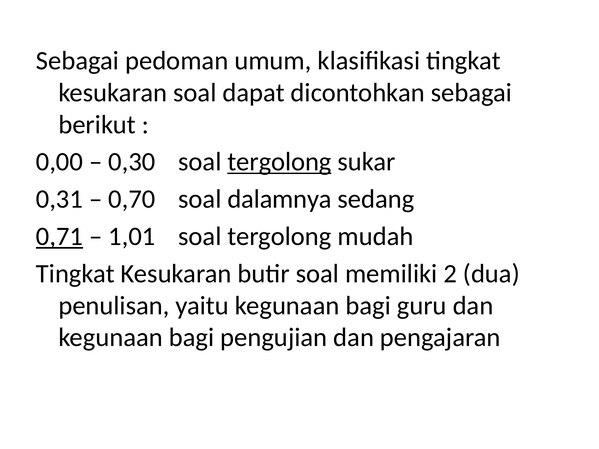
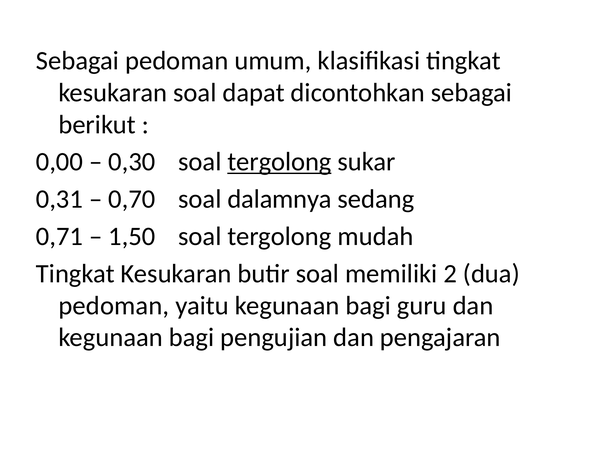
0,71 underline: present -> none
1,01: 1,01 -> 1,50
penulisan at (114, 306): penulisan -> pedoman
